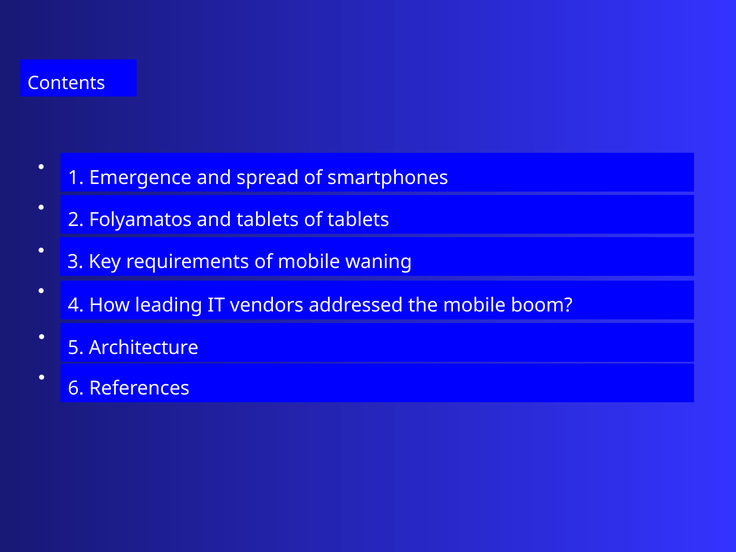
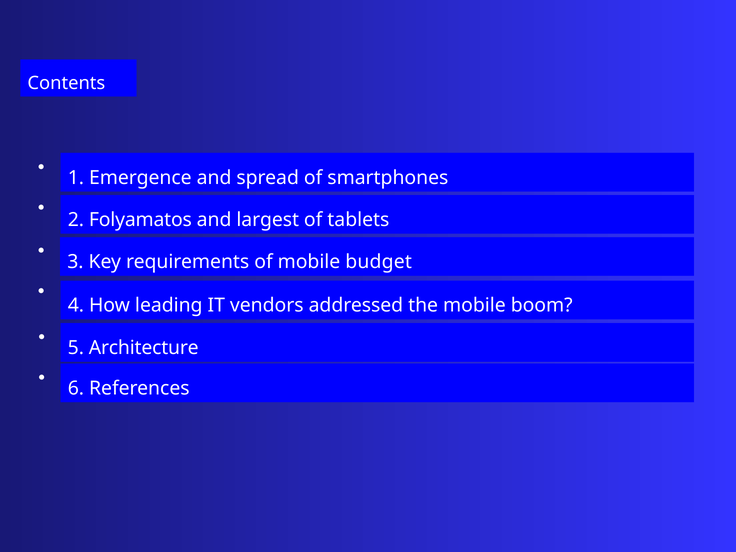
and tablets: tablets -> largest
waning: waning -> budget
